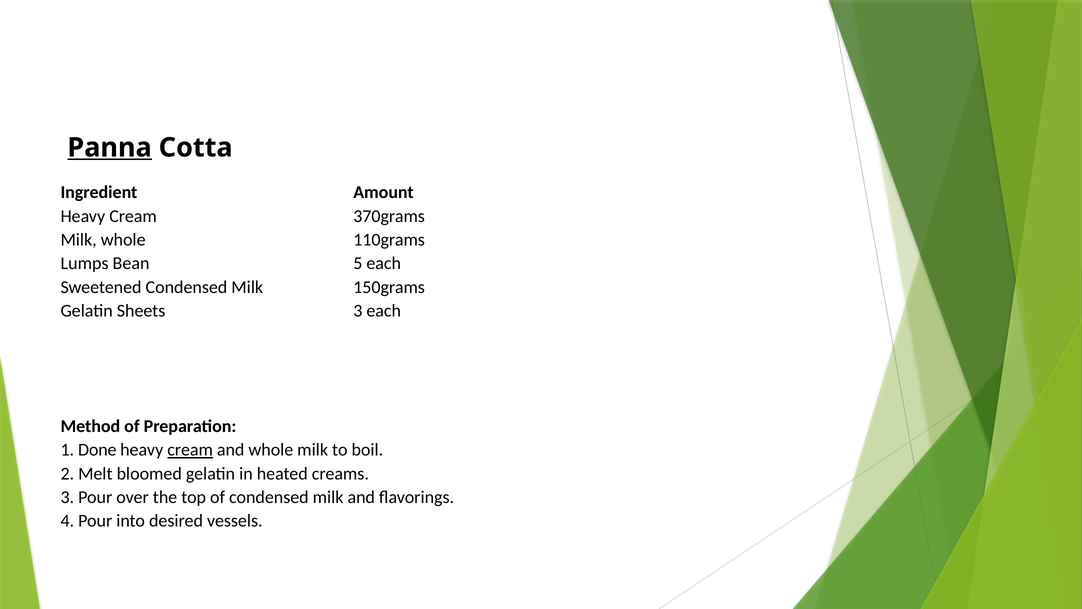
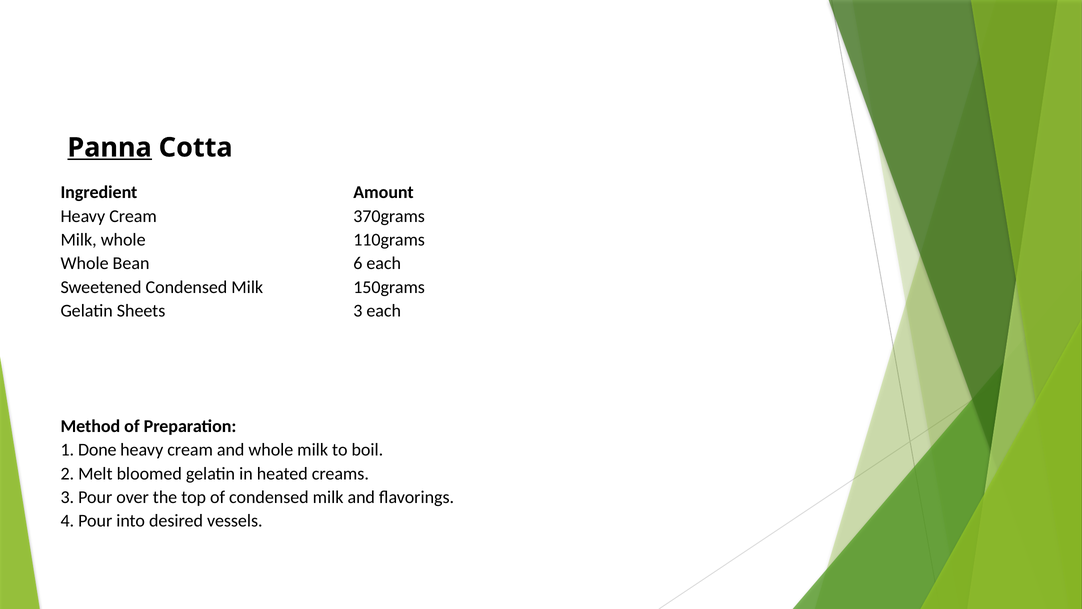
Lumps at (85, 263): Lumps -> Whole
5: 5 -> 6
cream at (190, 450) underline: present -> none
